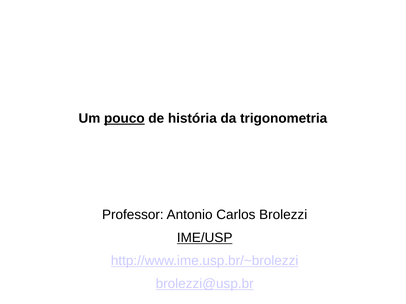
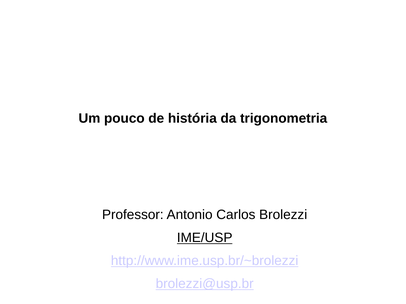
pouco underline: present -> none
